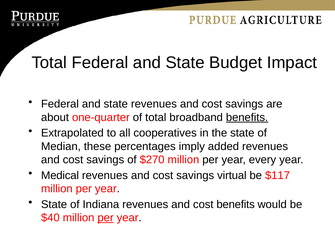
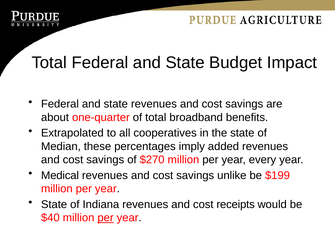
benefits at (247, 117) underline: present -> none
virtual: virtual -> unlike
$117: $117 -> $199
cost benefits: benefits -> receipts
